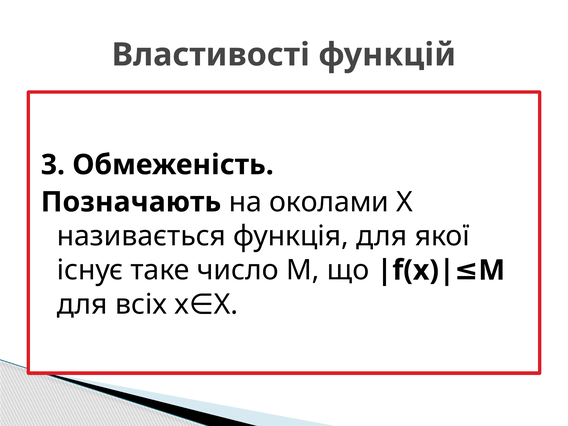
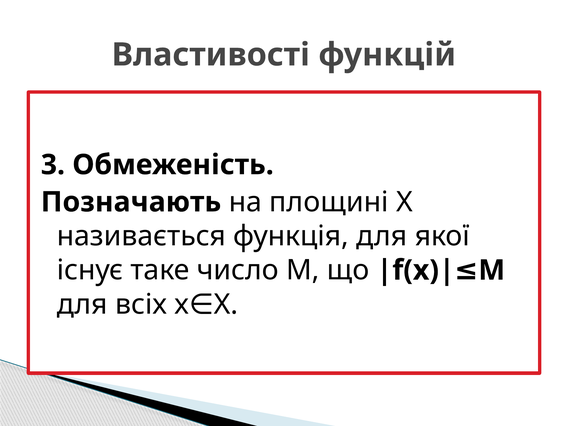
околами: околами -> площині
